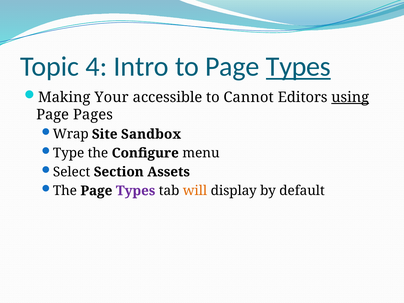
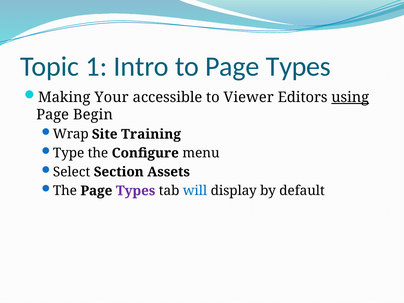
4: 4 -> 1
Types at (298, 67) underline: present -> none
Cannot: Cannot -> Viewer
Pages: Pages -> Begin
Sandbox: Sandbox -> Training
will colour: orange -> blue
